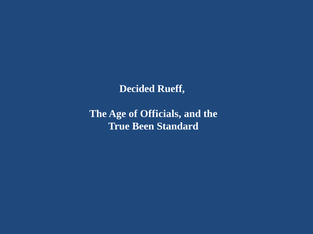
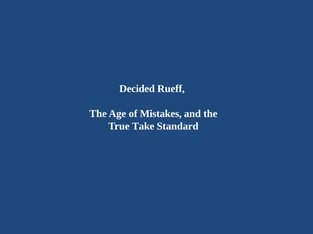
Officials: Officials -> Mistakes
Been: Been -> Take
